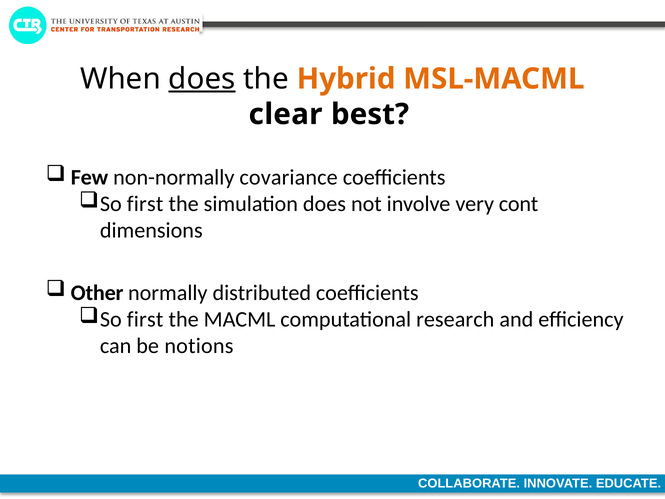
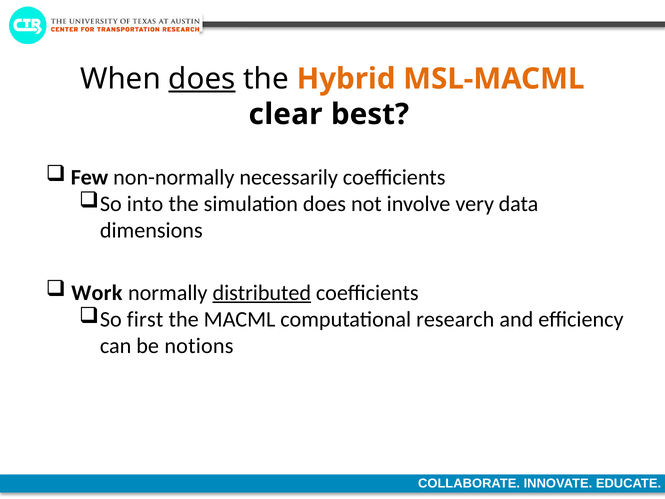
covariance: covariance -> necessarily
first at (145, 204): first -> into
cont: cont -> data
Other: Other -> Work
distributed underline: none -> present
